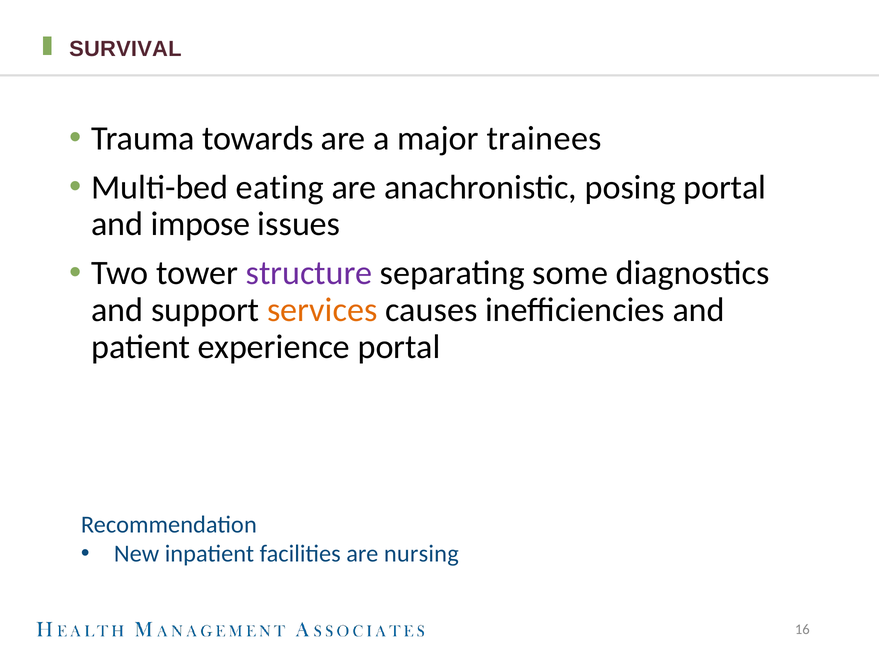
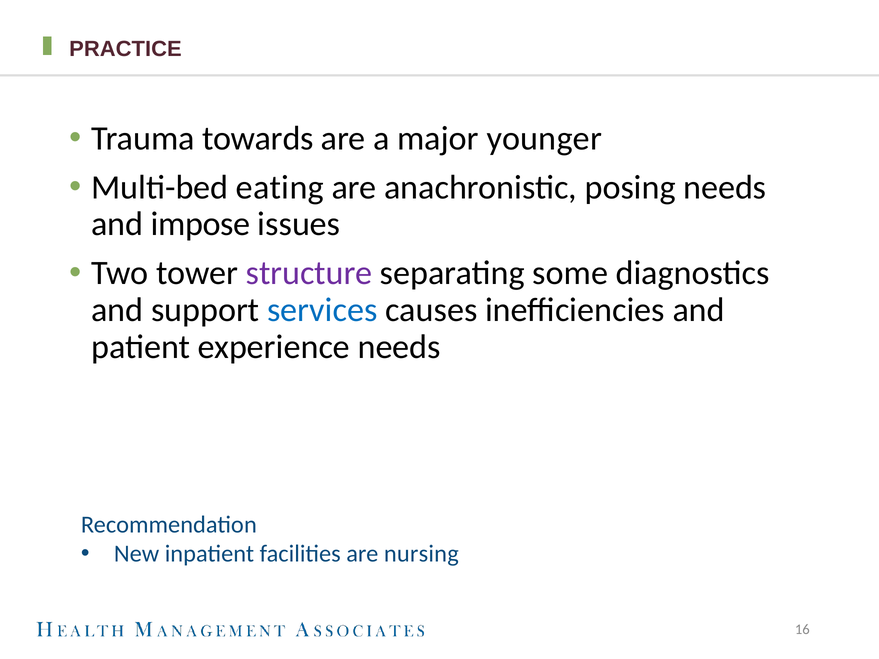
SURVIVAL: SURVIVAL -> PRACTICE
trainees: trainees -> younger
posing portal: portal -> needs
services colour: orange -> blue
experience portal: portal -> needs
